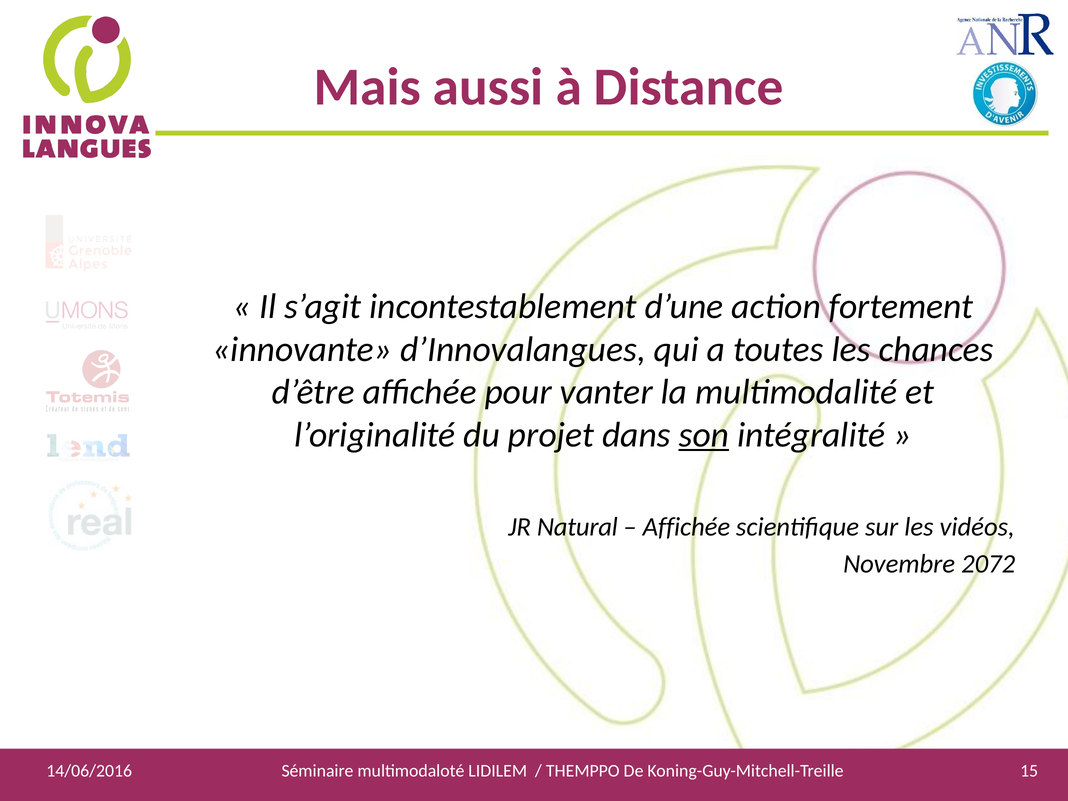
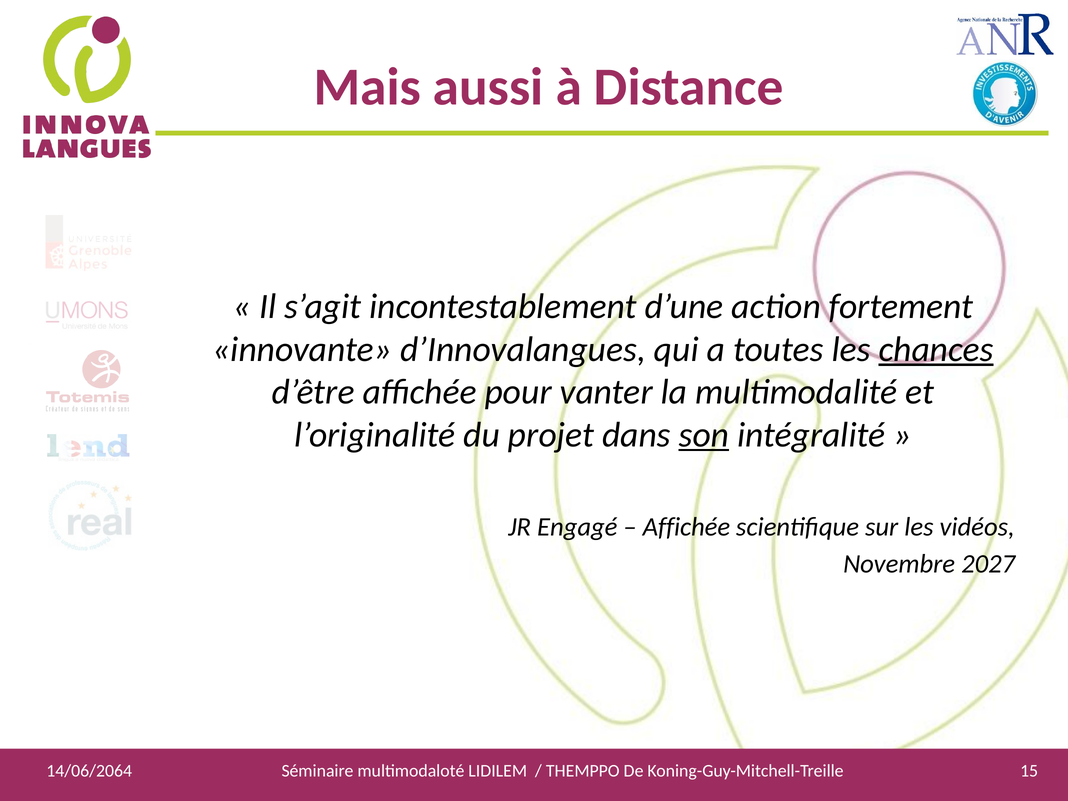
chances underline: none -> present
Natural: Natural -> Engagé
2072: 2072 -> 2027
14/06/2016: 14/06/2016 -> 14/06/2064
